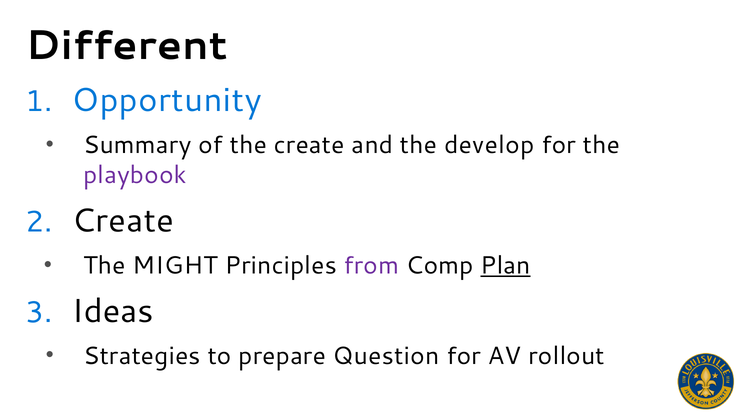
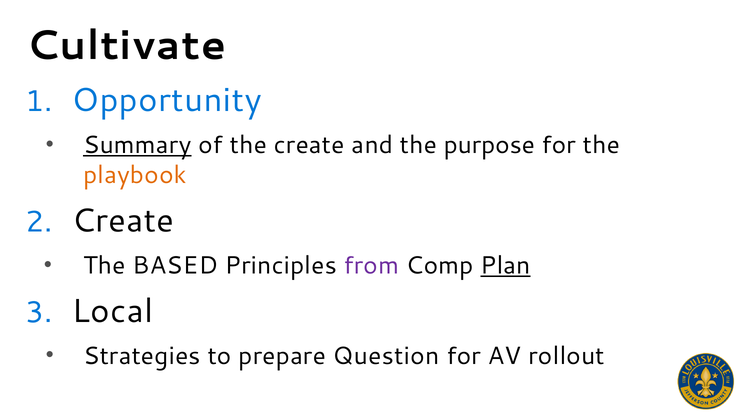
Different: Different -> Cultivate
Summary underline: none -> present
develop: develop -> purpose
playbook colour: purple -> orange
MIGHT: MIGHT -> BASED
Ideas: Ideas -> Local
